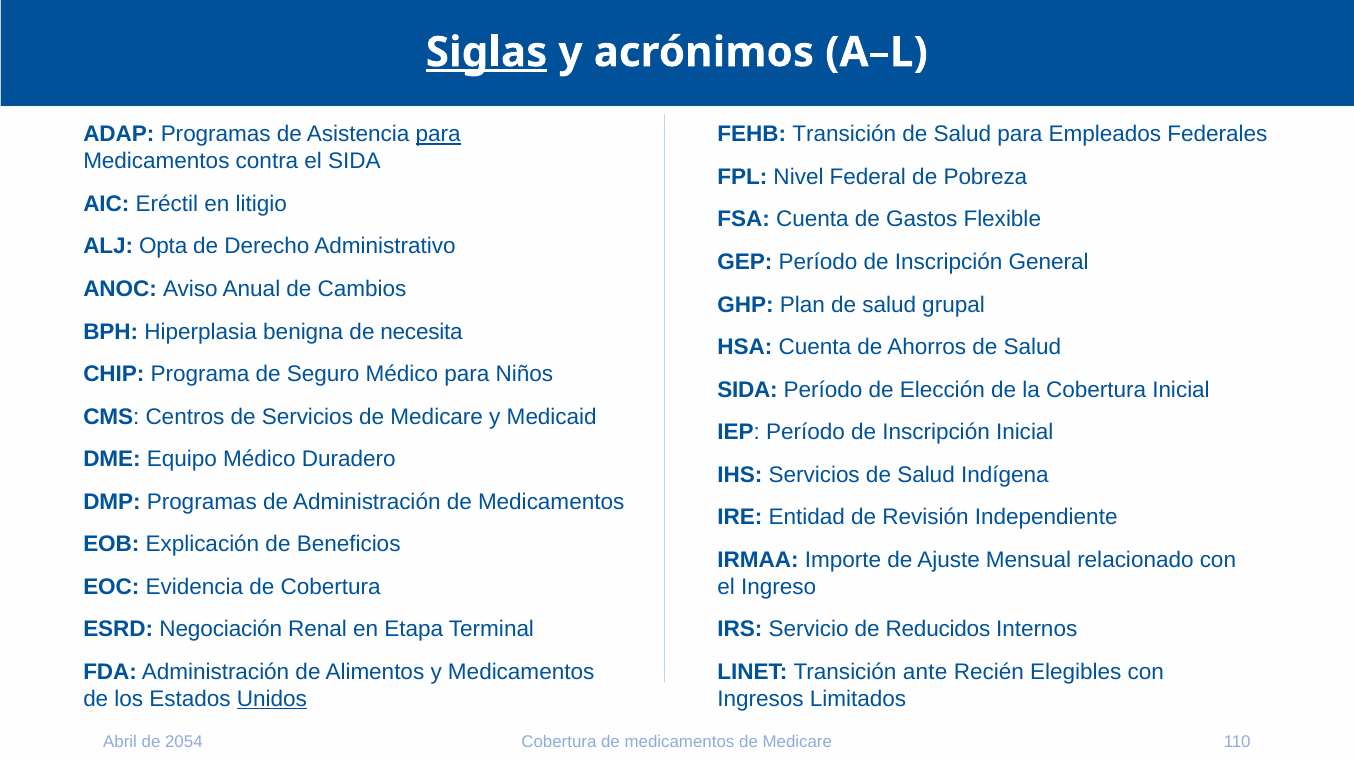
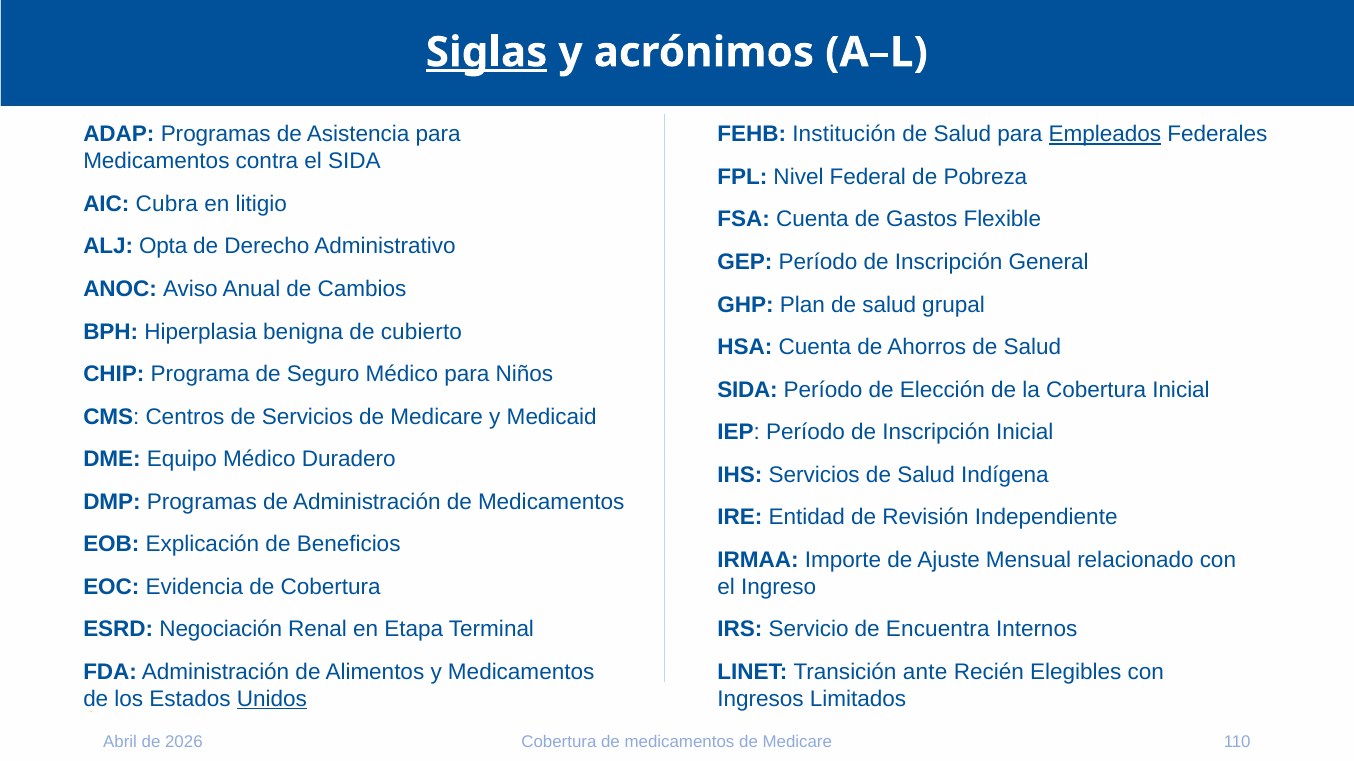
para at (438, 135) underline: present -> none
FEHB Transición: Transición -> Institución
Empleados underline: none -> present
Eréctil: Eréctil -> Cubra
necesita: necesita -> cubierto
Reducidos: Reducidos -> Encuentra
2054: 2054 -> 2026
